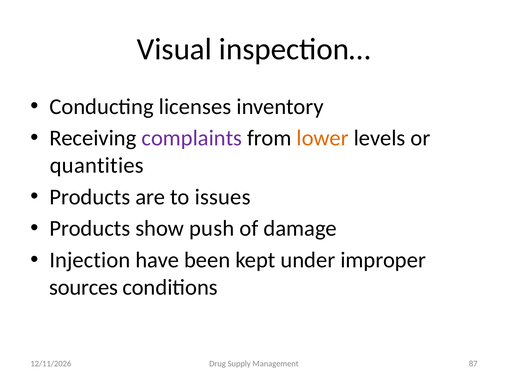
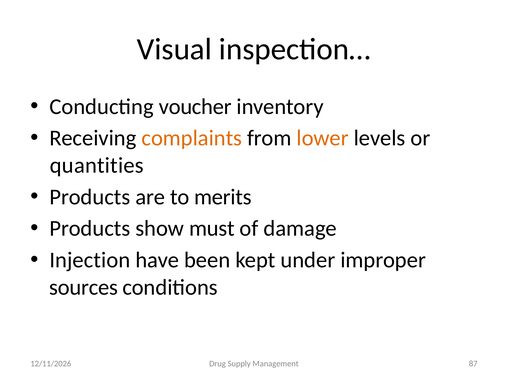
licenses: licenses -> voucher
complaints colour: purple -> orange
issues: issues -> merits
push: push -> must
